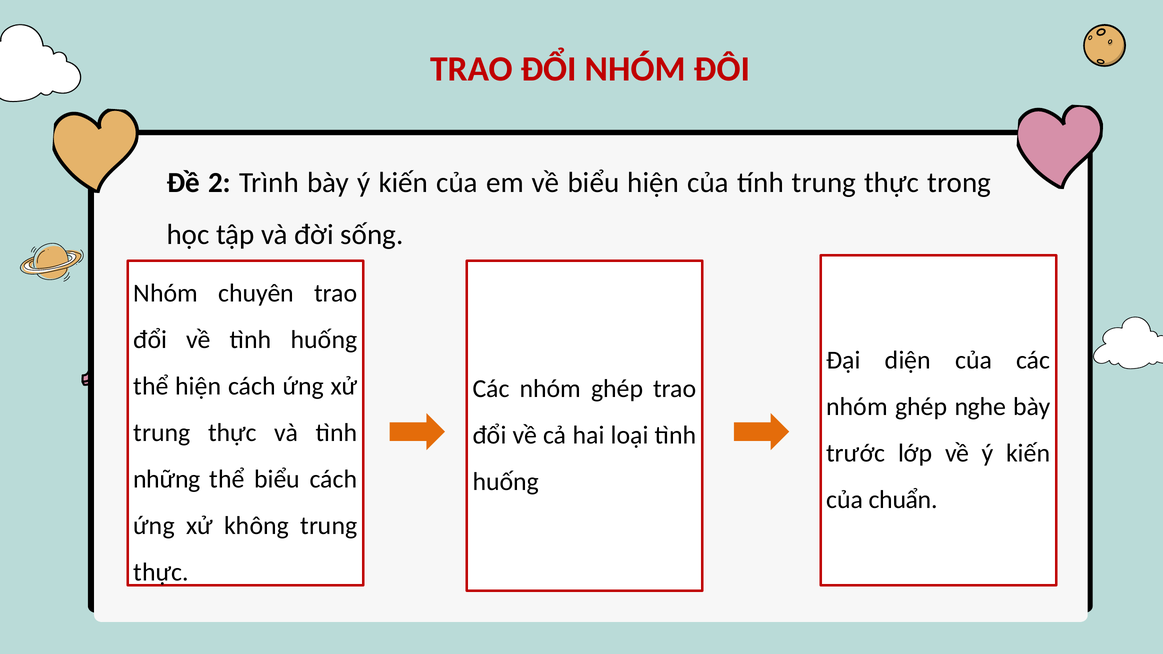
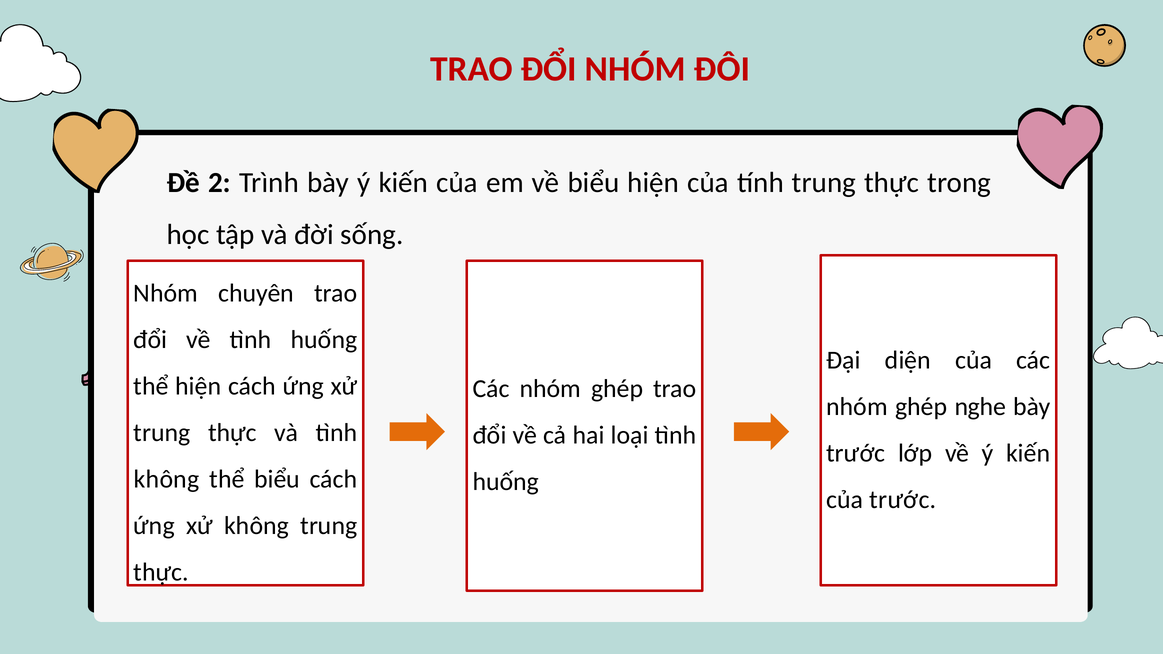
những at (167, 479): những -> không
của chuẩn: chuẩn -> trước
